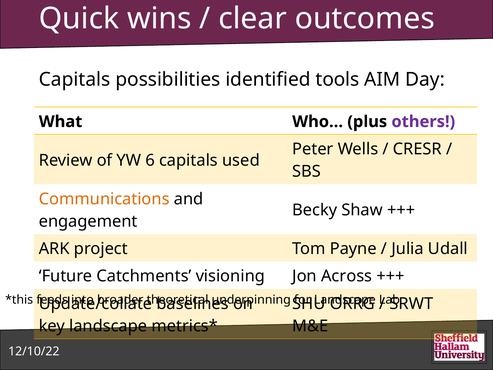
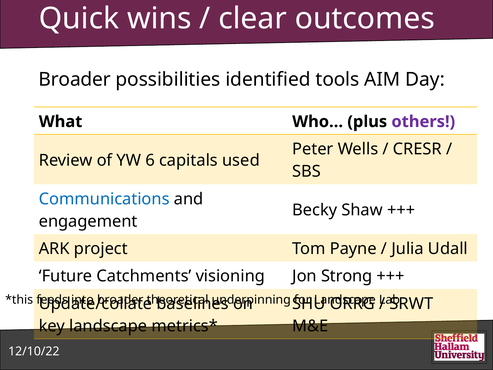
Capitals at (75, 80): Capitals -> Broader
Communications colour: orange -> blue
Across: Across -> Strong
